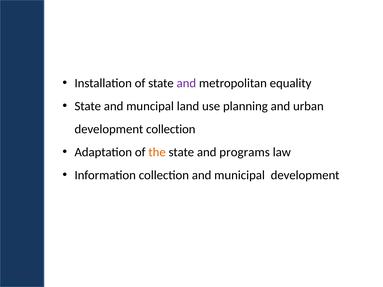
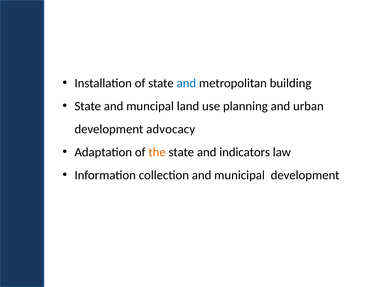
and at (186, 83) colour: purple -> blue
equality: equality -> building
development collection: collection -> advocacy
programs: programs -> indicators
